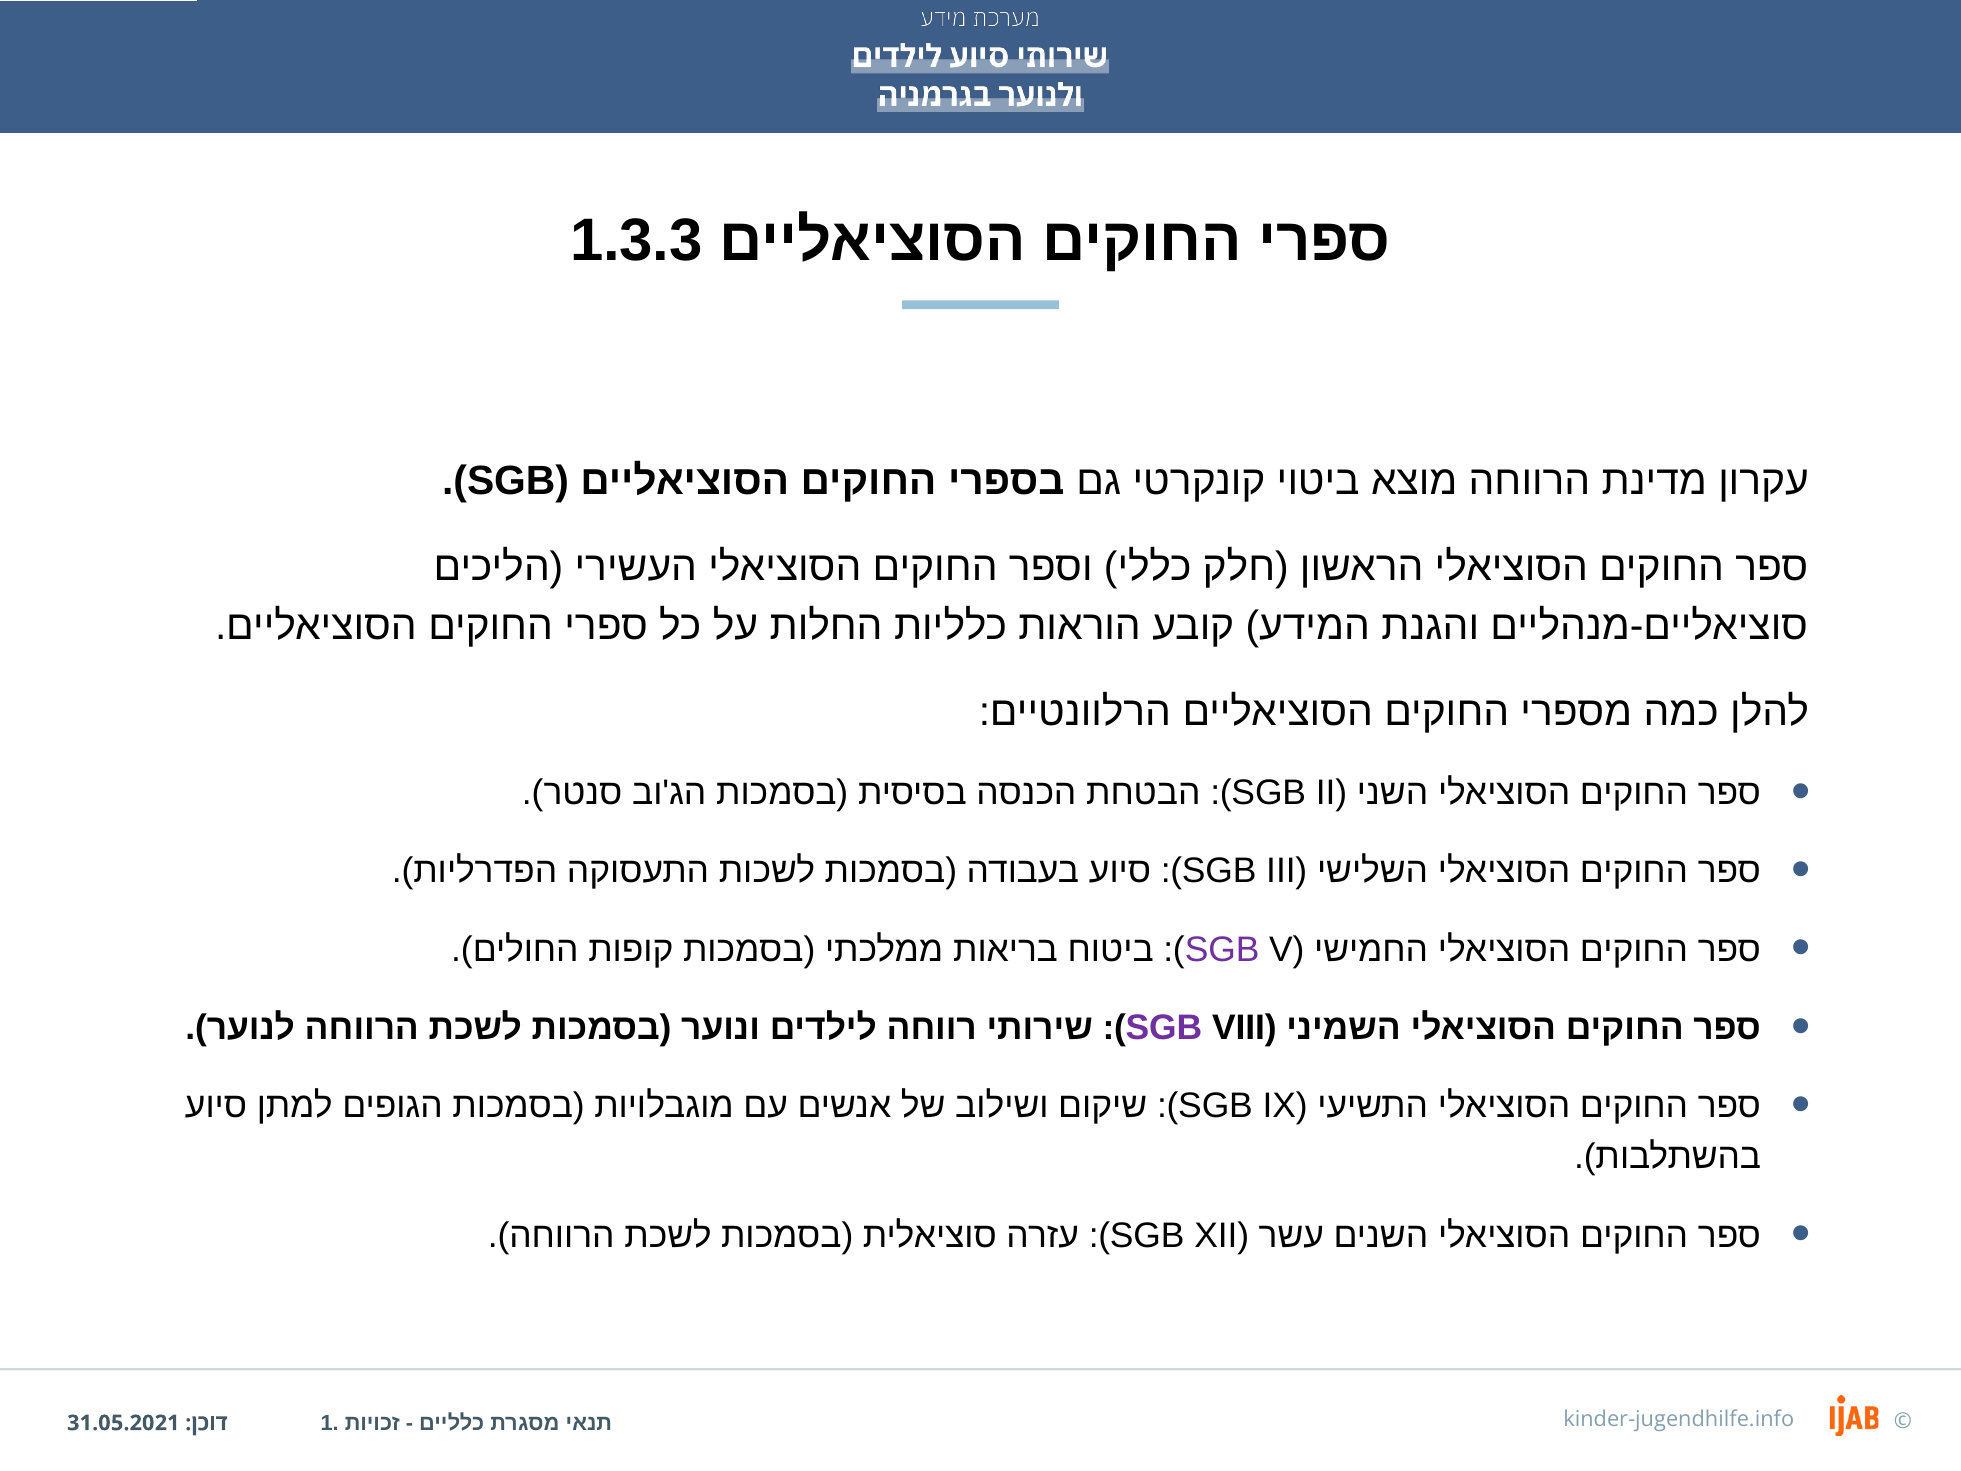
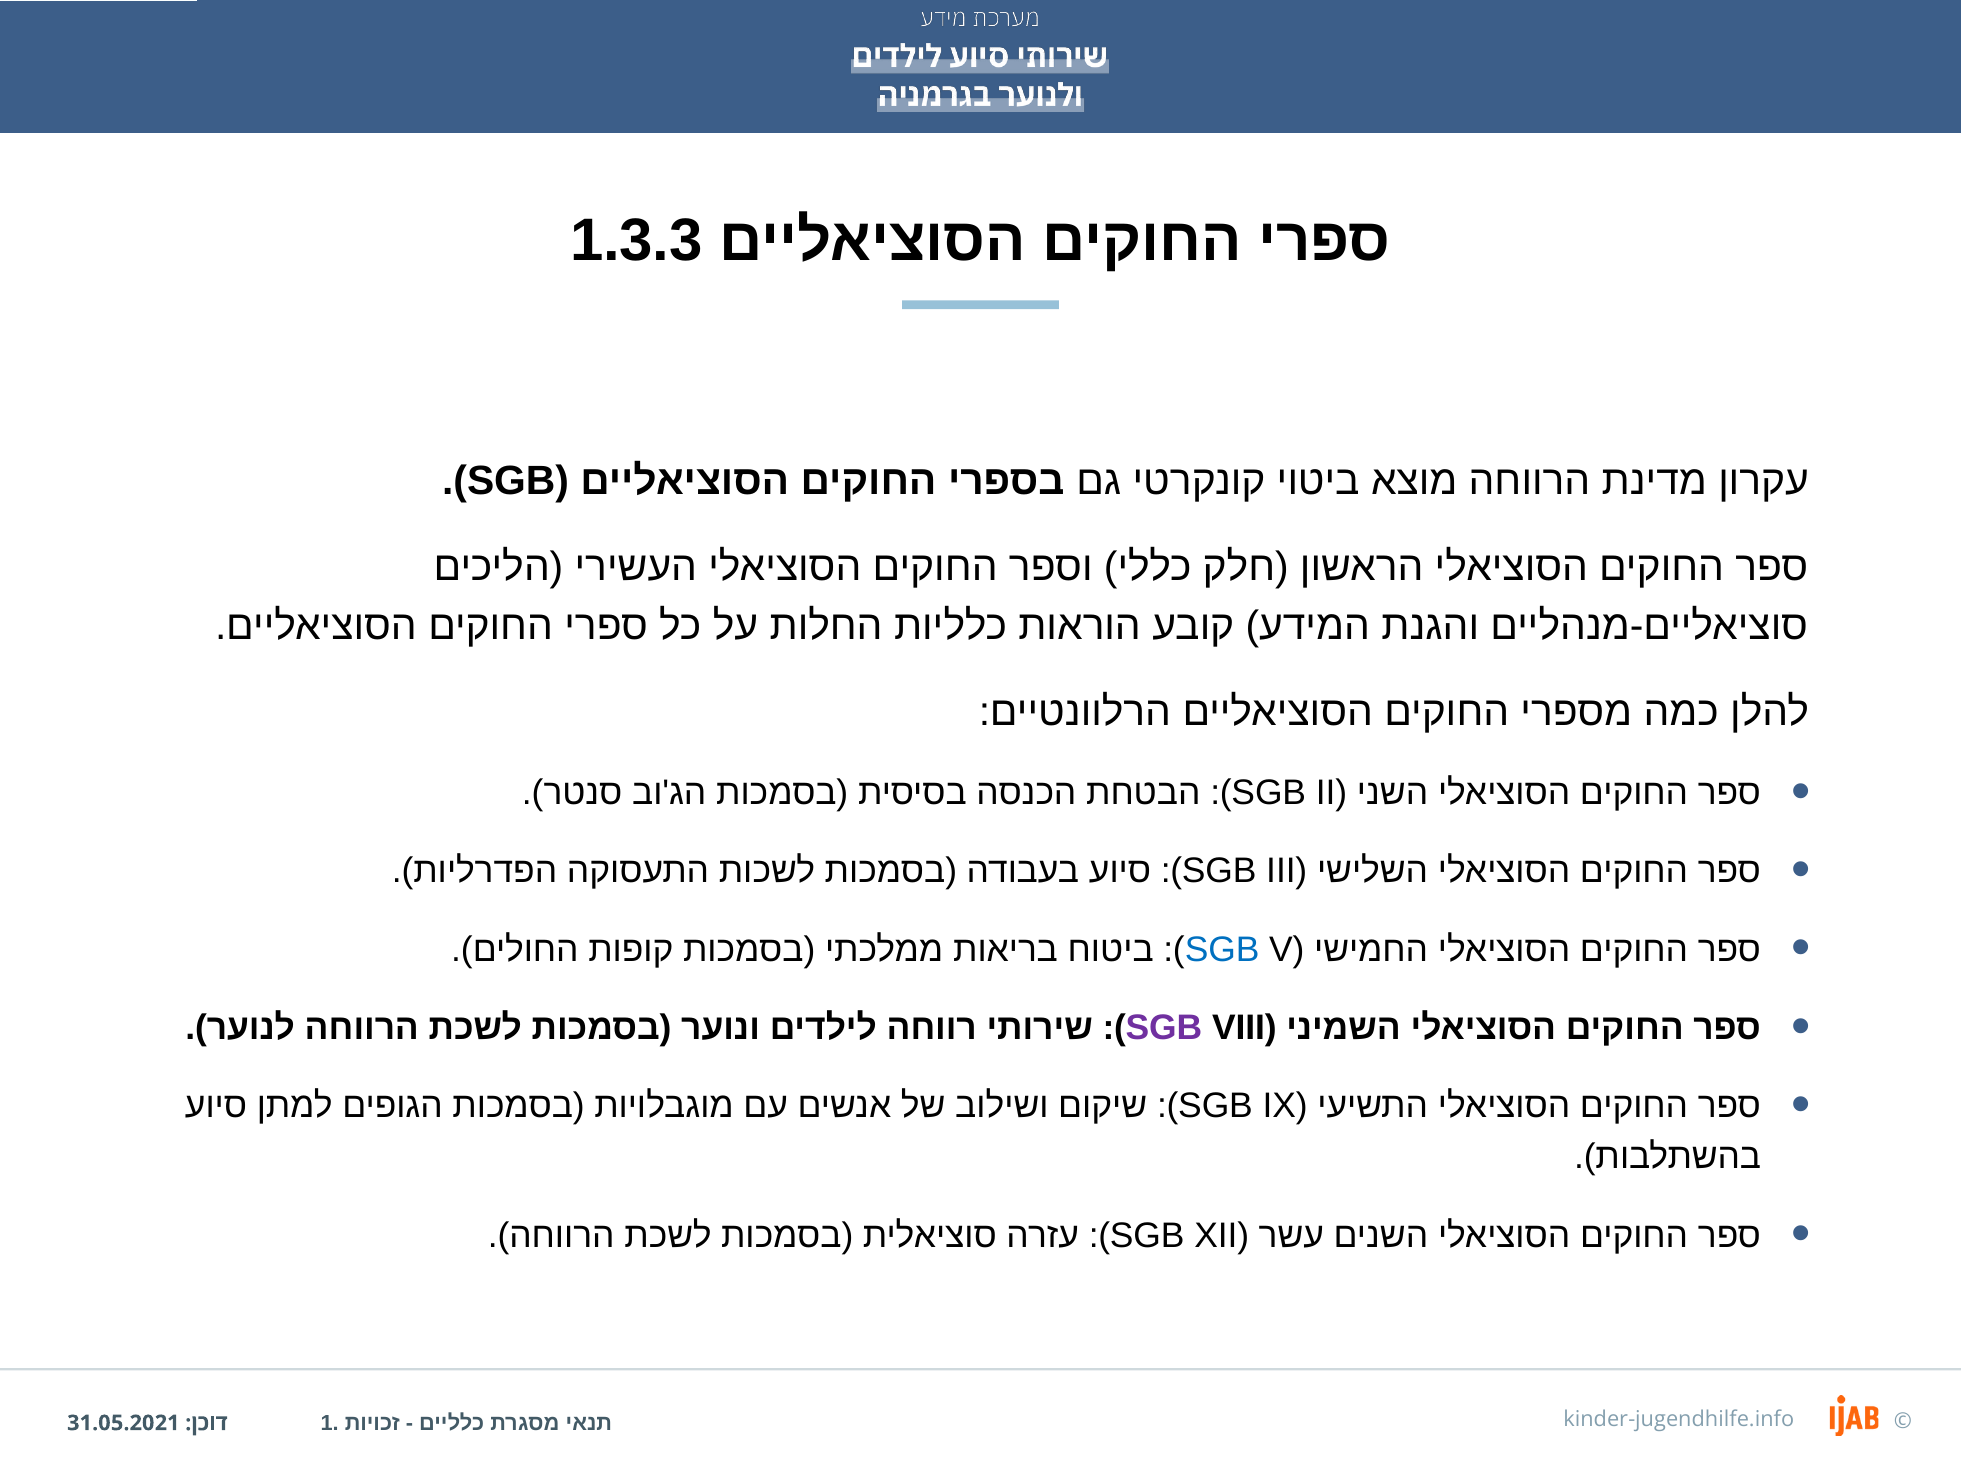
SGB at (1222, 949) colour: purple -> blue
